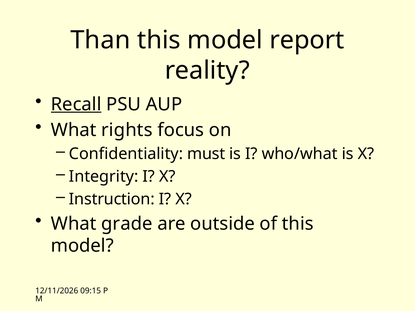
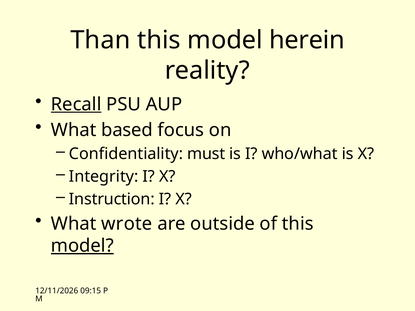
report: report -> herein
rights: rights -> based
grade: grade -> wrote
model at (82, 246) underline: none -> present
